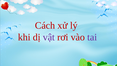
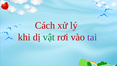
vật colour: purple -> green
